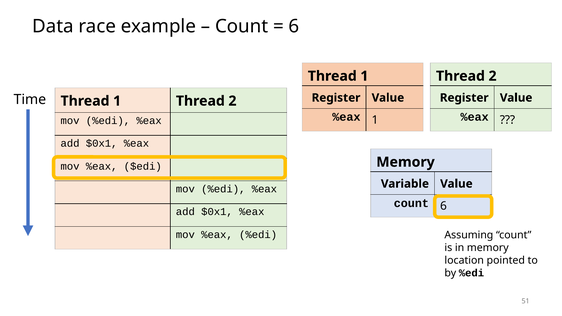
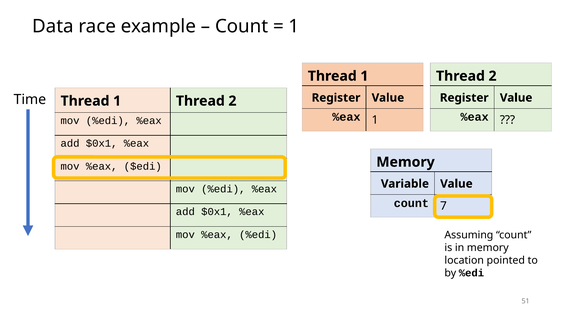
6 at (294, 26): 6 -> 1
count 6: 6 -> 7
